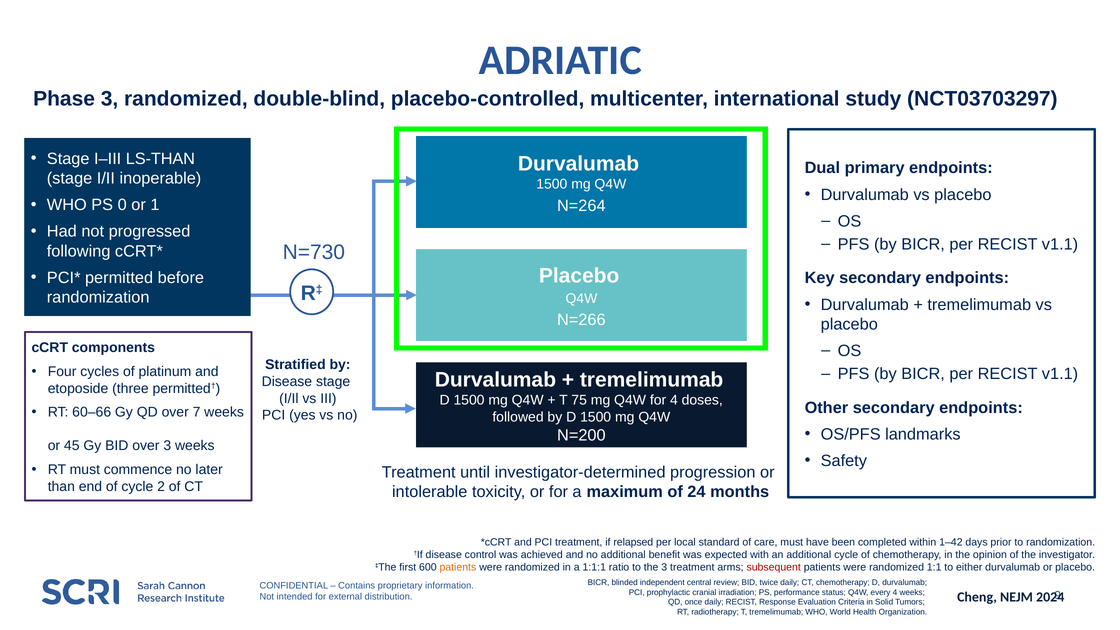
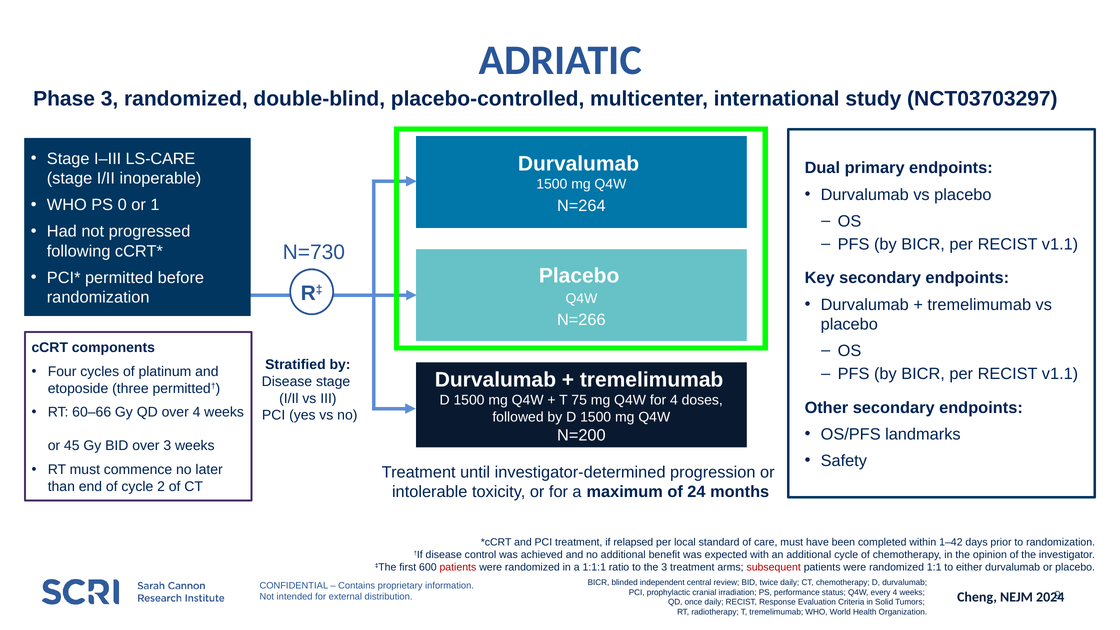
LS-THAN: LS-THAN -> LS-CARE
over 7: 7 -> 4
patients at (458, 567) colour: orange -> red
